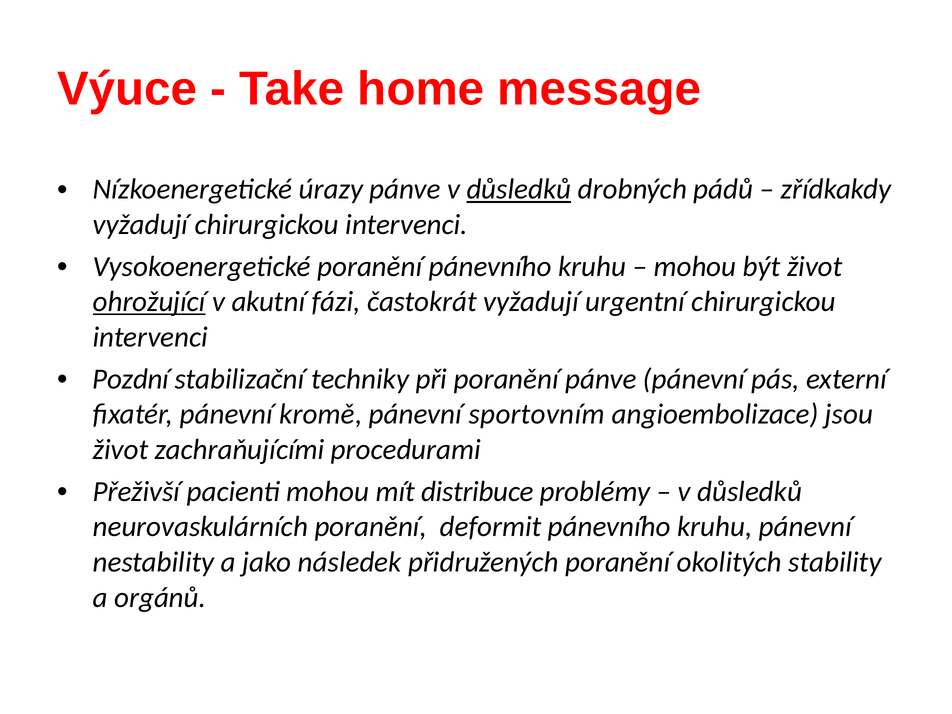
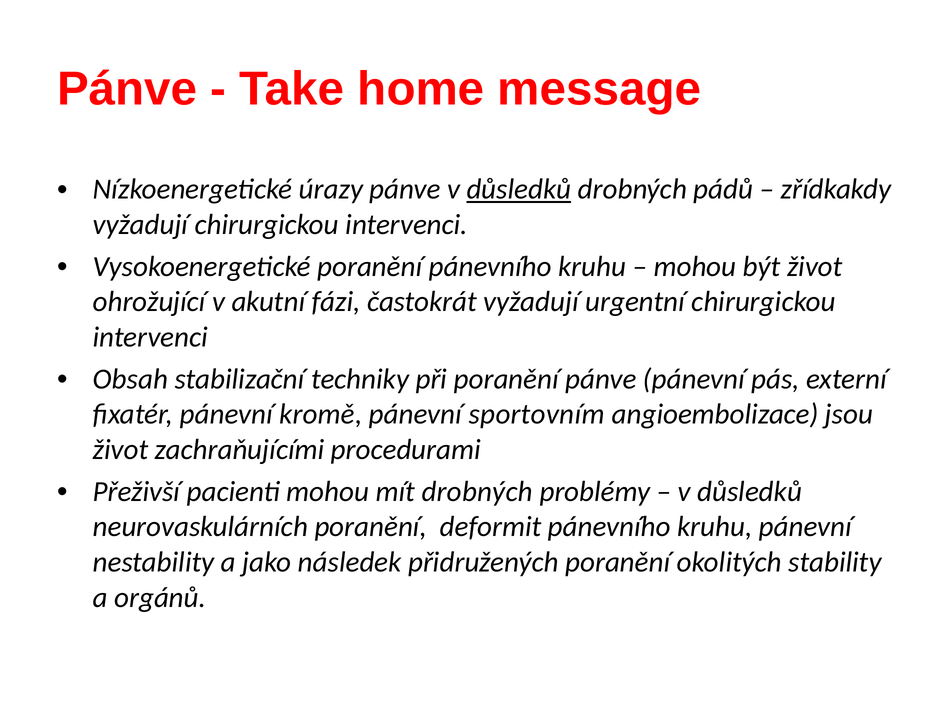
Výuce at (127, 89): Výuce -> Pánve
ohrožující underline: present -> none
Pozdní: Pozdní -> Obsah
mít distribuce: distribuce -> drobných
